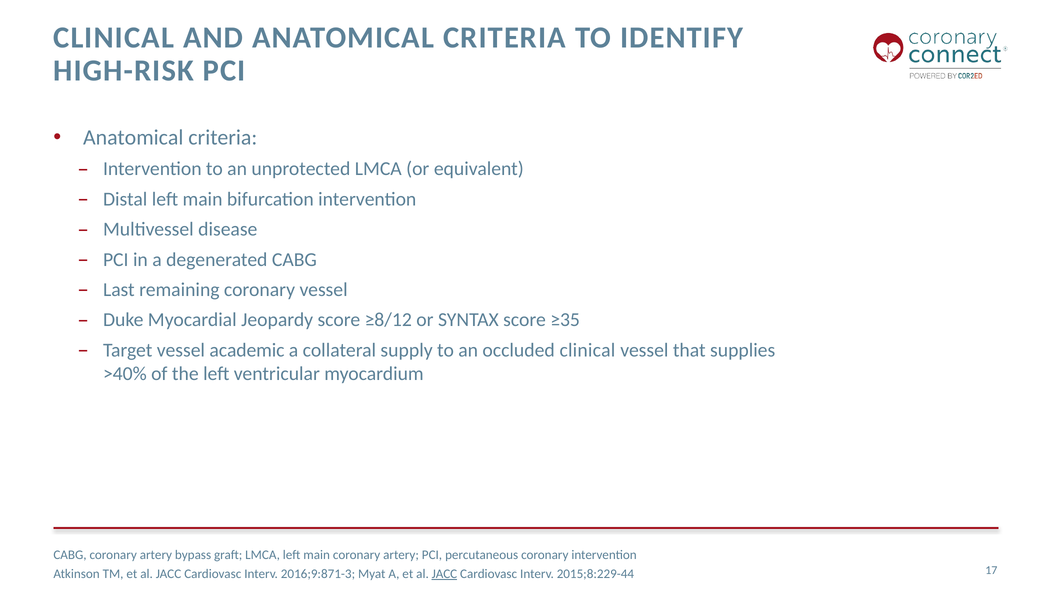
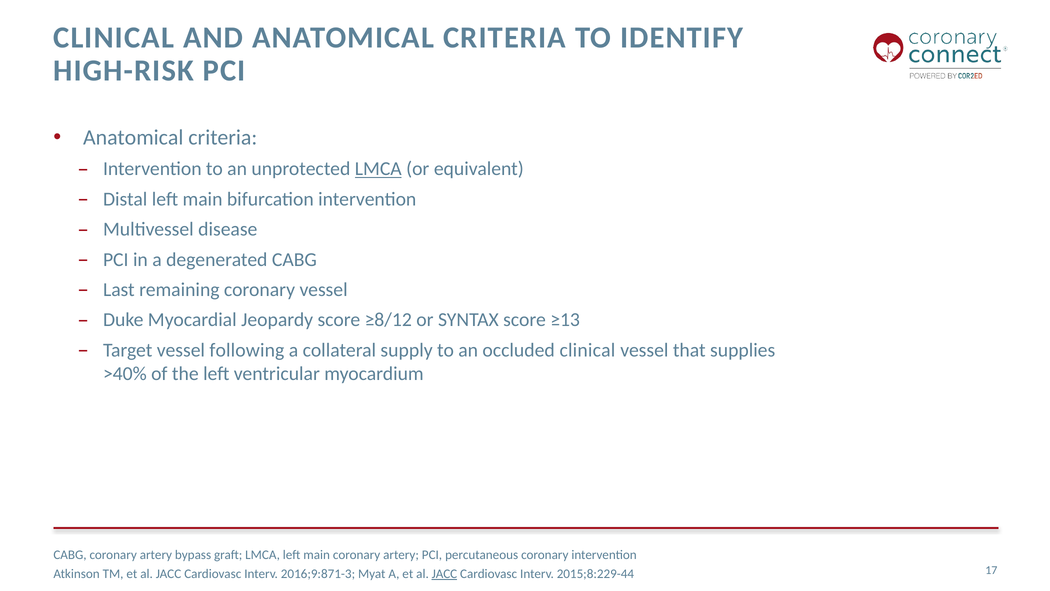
LMCA at (378, 169) underline: none -> present
≥35: ≥35 -> ≥13
academic: academic -> following
